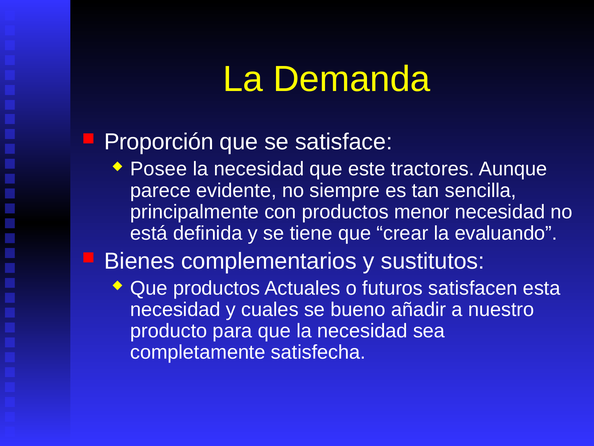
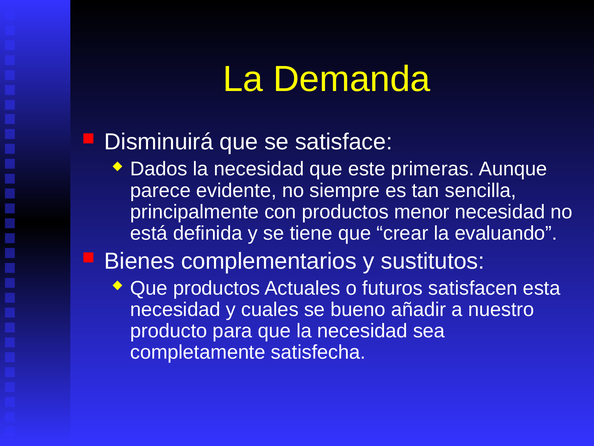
Proporción: Proporción -> Disminuirá
Posee: Posee -> Dados
tractores: tractores -> primeras
